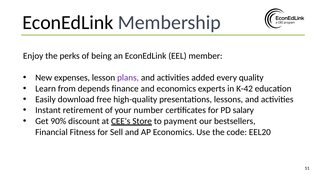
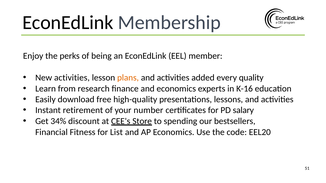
New expenses: expenses -> activities
plans colour: purple -> orange
depends: depends -> research
K-42: K-42 -> K-16
90%: 90% -> 34%
payment: payment -> spending
Sell: Sell -> List
